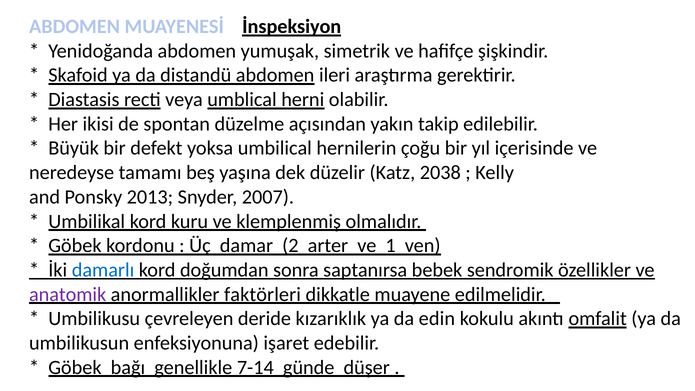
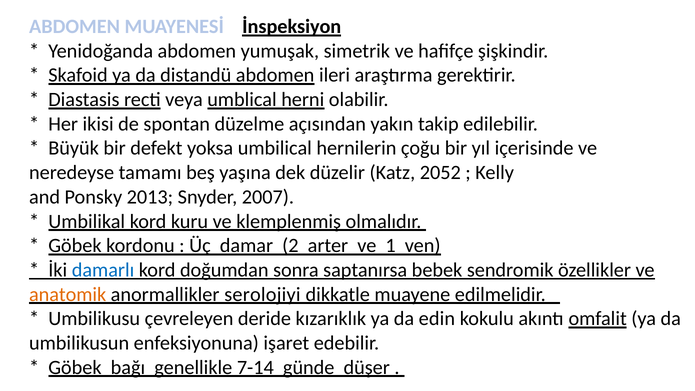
2038: 2038 -> 2052
anatomik colour: purple -> orange
faktörleri: faktörleri -> serolojiyi
